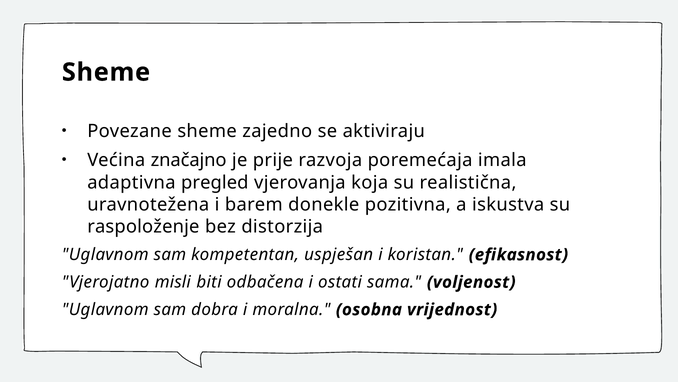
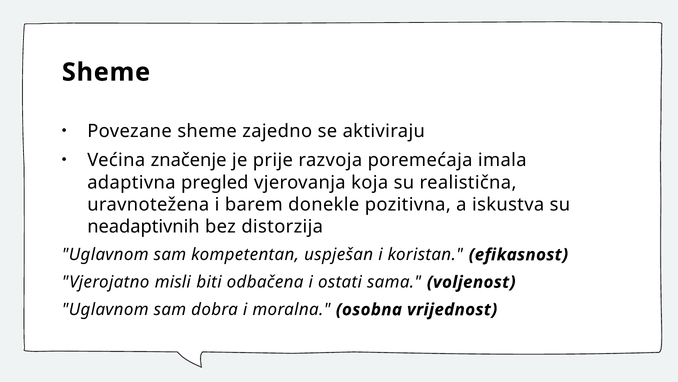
značajno: značajno -> značenje
raspoloženje: raspoloženje -> neadaptivnih
